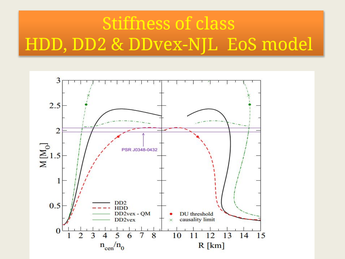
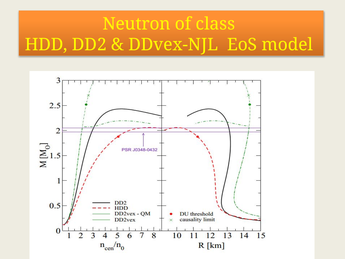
Stiffness: Stiffness -> Neutron
